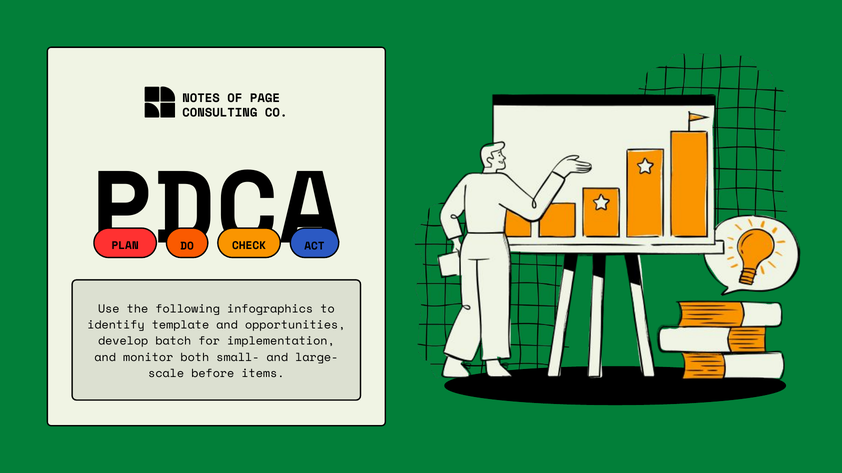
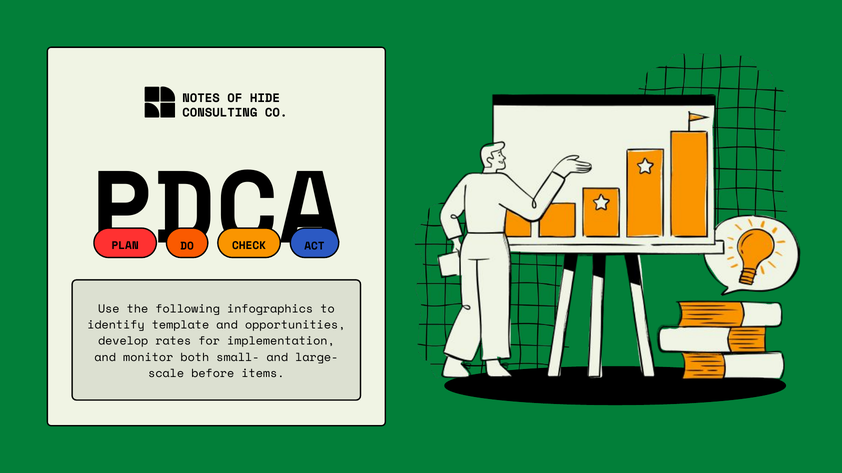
PAGE: PAGE -> HIDE
batch: batch -> rates
